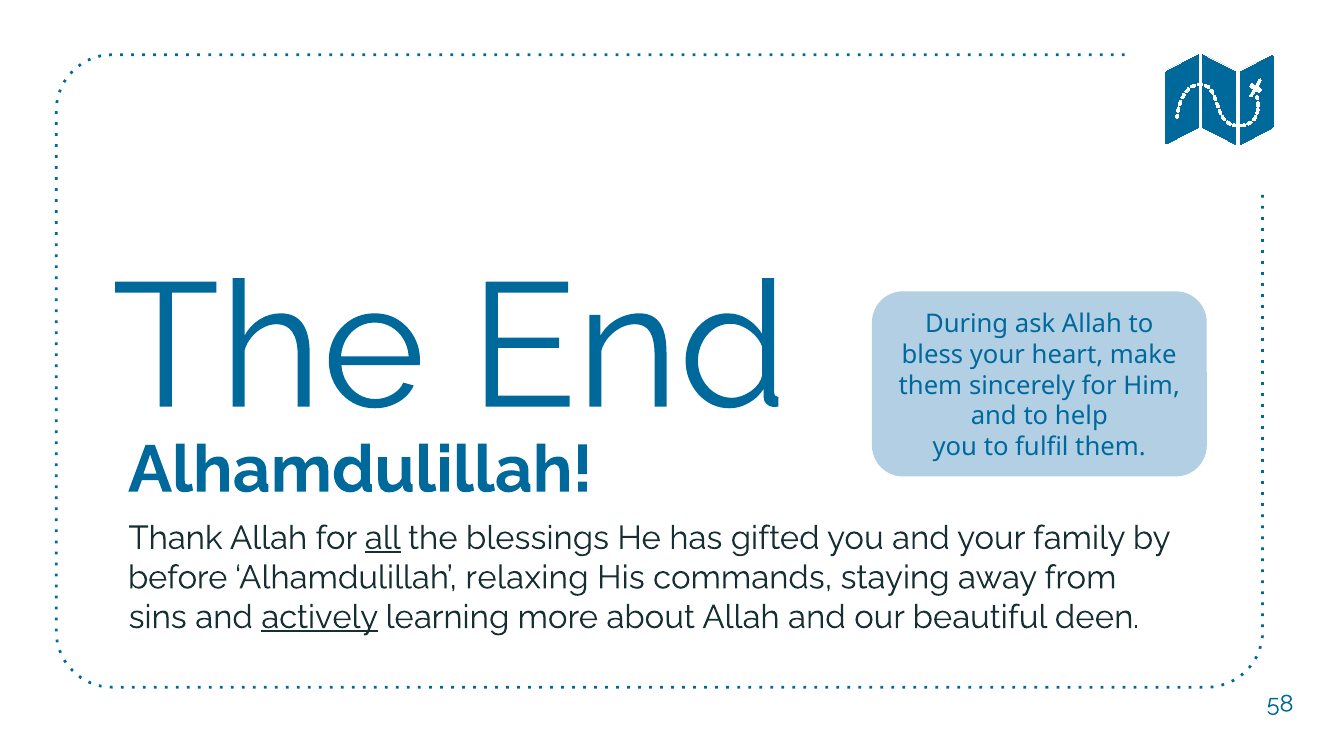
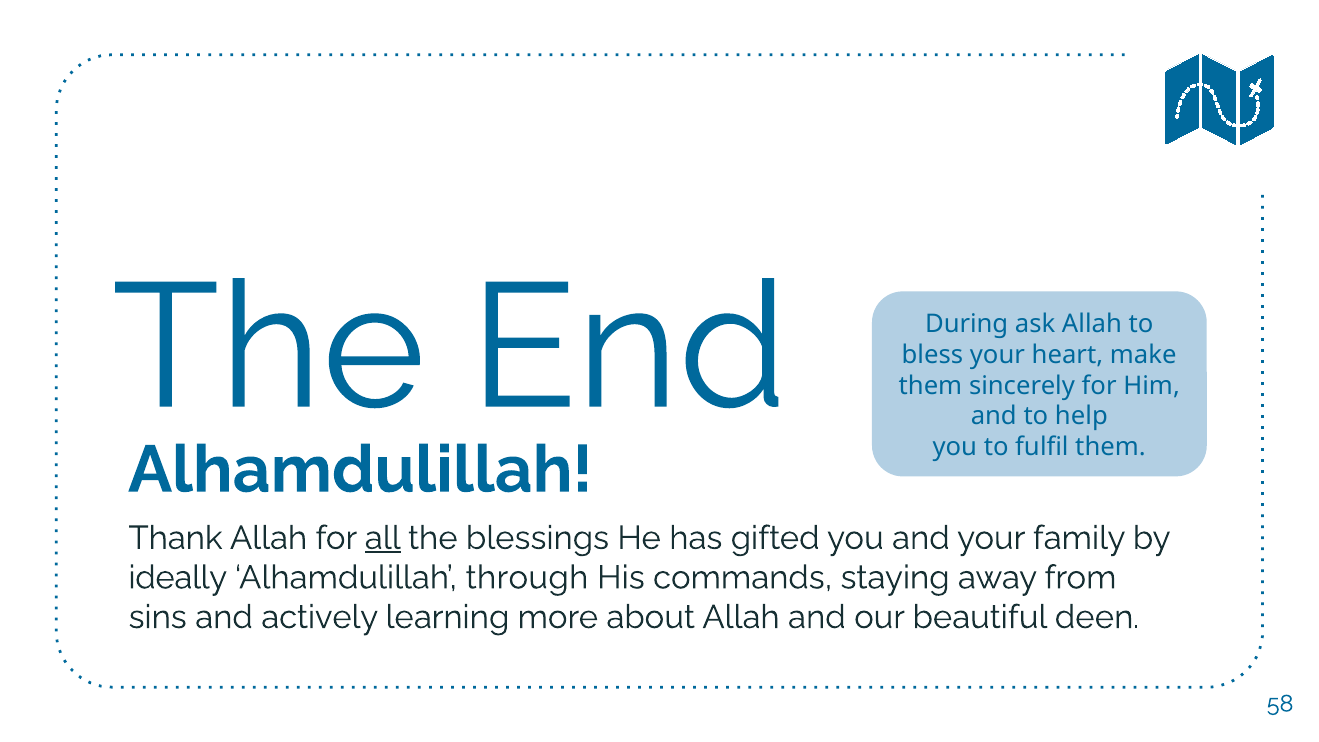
before: before -> ideally
relaxing: relaxing -> through
actively underline: present -> none
